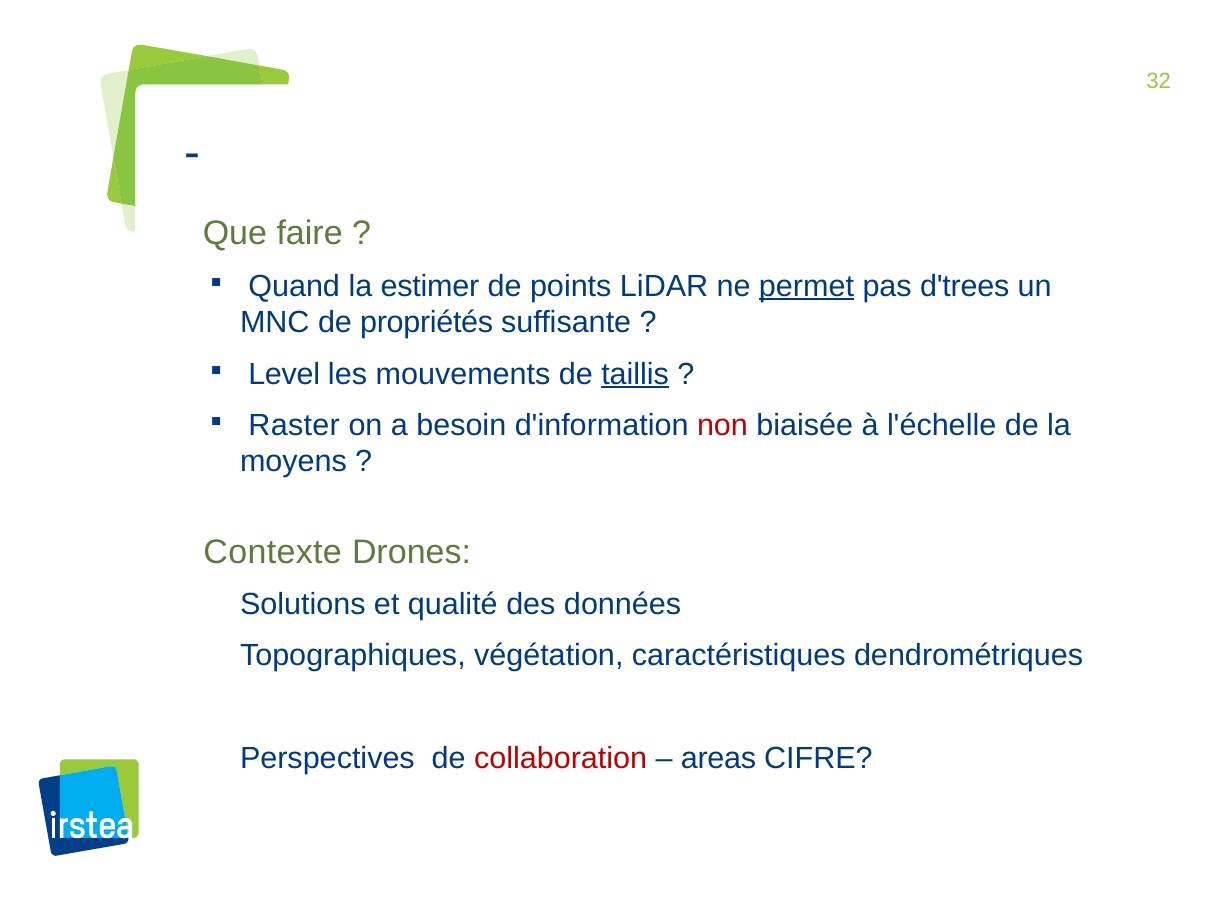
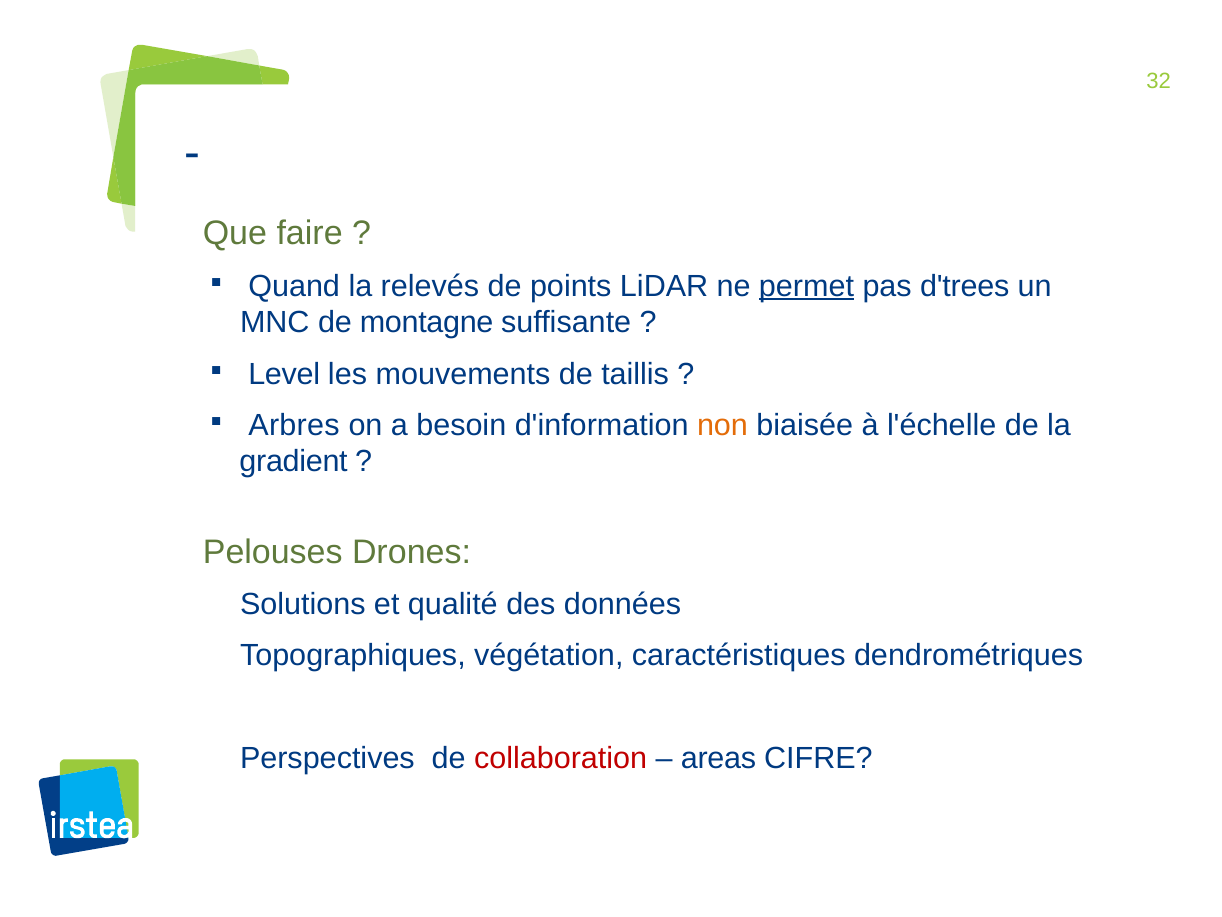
estimer: estimer -> relevés
propriétés: propriétés -> montagne
taillis underline: present -> none
Raster: Raster -> Arbres
non colour: red -> orange
moyens: moyens -> gradient
Contexte: Contexte -> Pelouses
